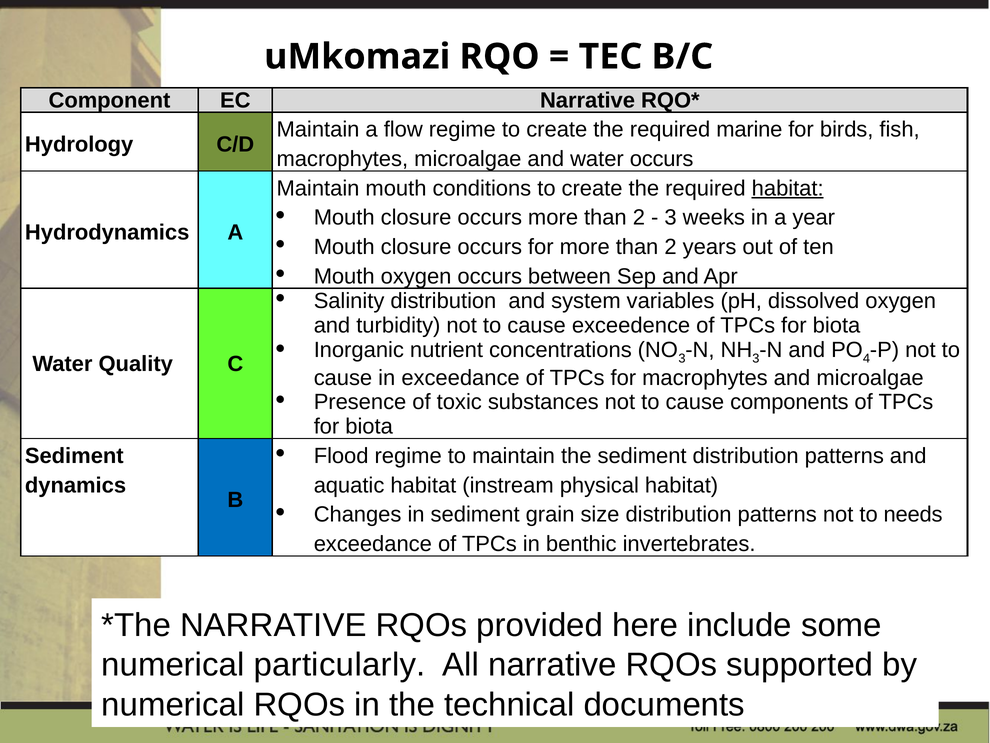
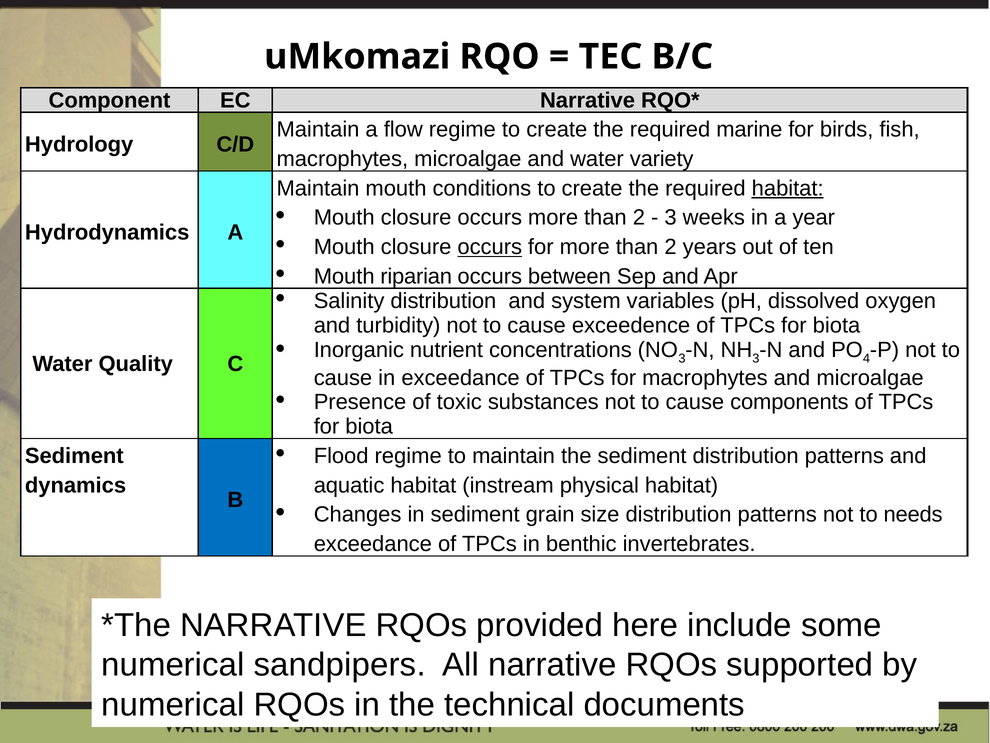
water occurs: occurs -> variety
occurs at (490, 247) underline: none -> present
Mouth oxygen: oxygen -> riparian
particularly: particularly -> sandpipers
